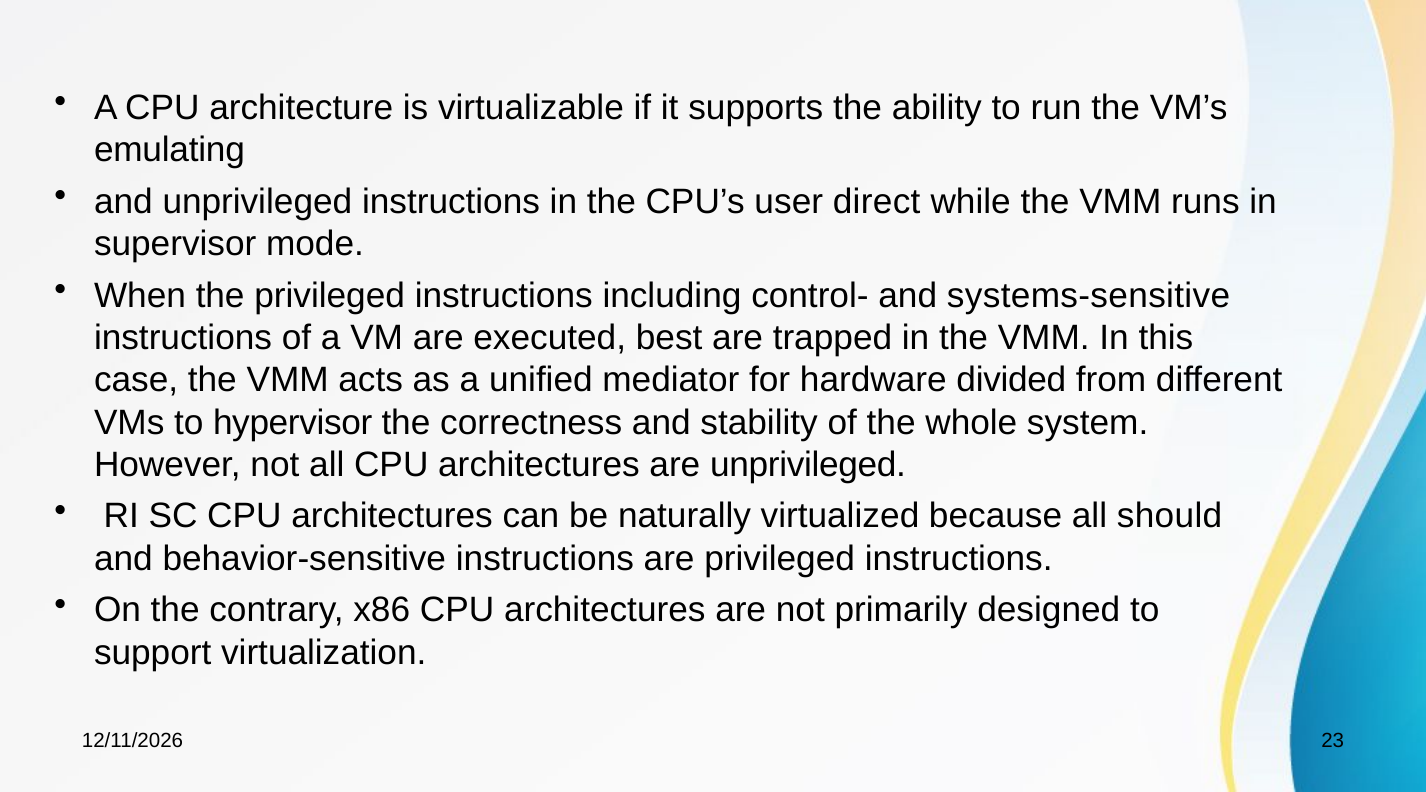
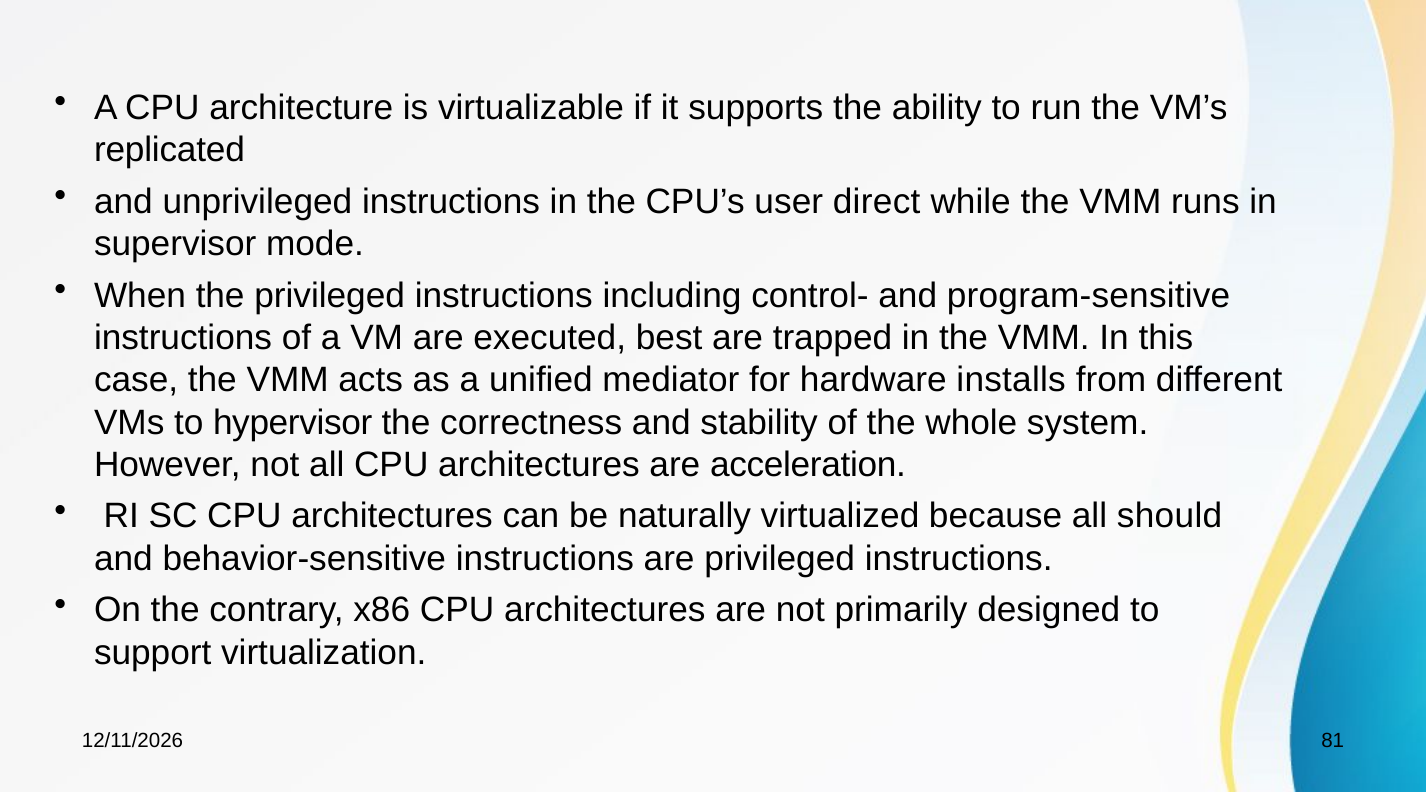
emulating: emulating -> replicated
systems-sensitive: systems-sensitive -> program-sensitive
divided: divided -> installs
are unprivileged: unprivileged -> acceleration
23: 23 -> 81
